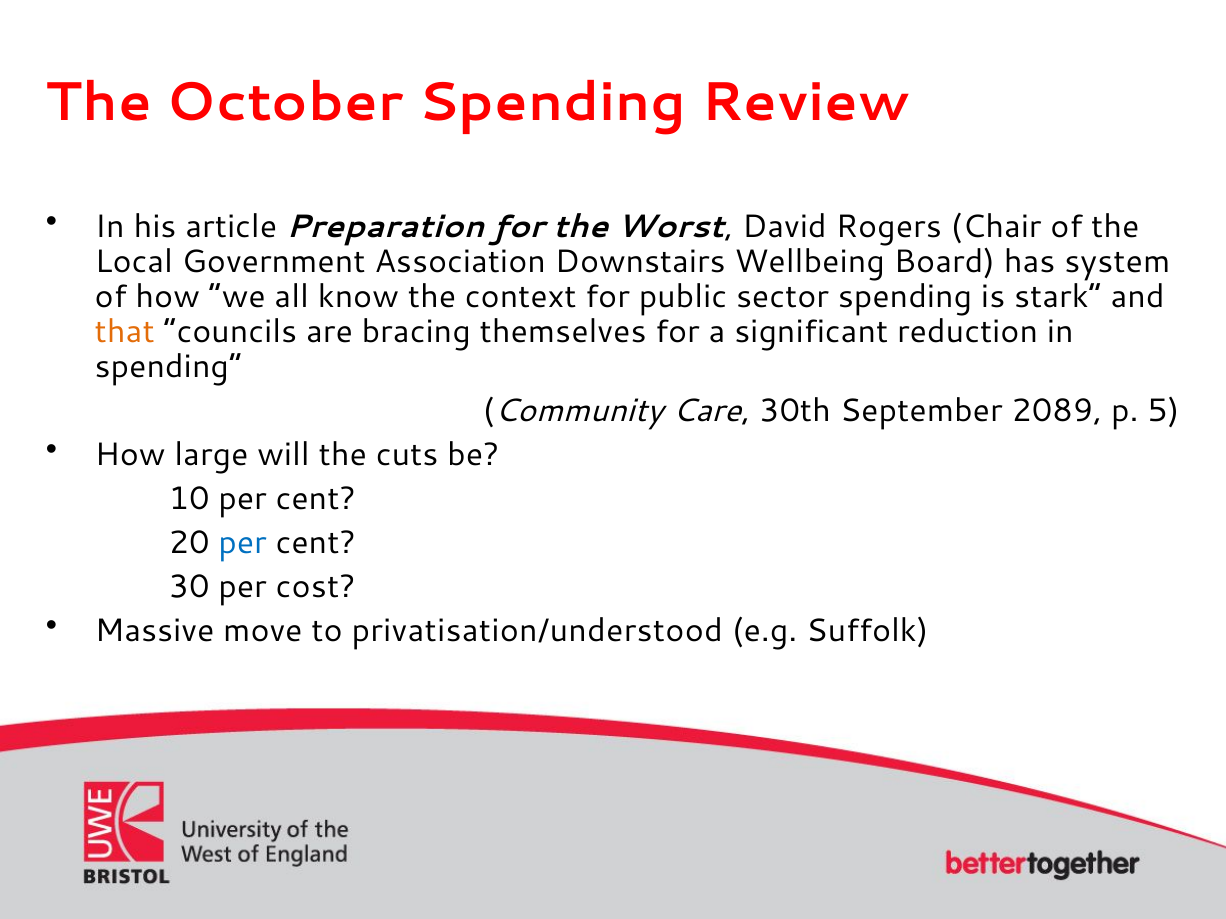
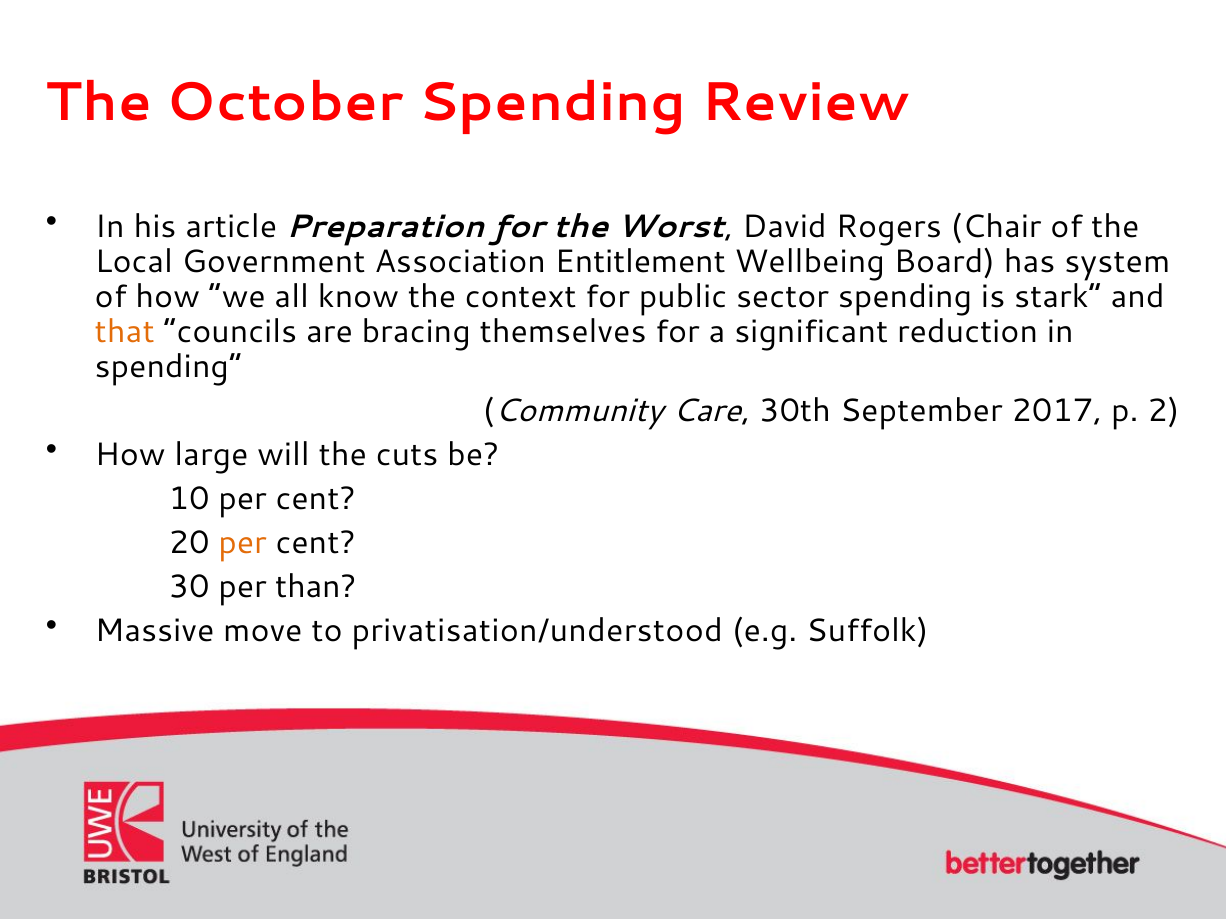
Downstairs: Downstairs -> Entitlement
2089: 2089 -> 2017
5: 5 -> 2
per at (243, 543) colour: blue -> orange
cost: cost -> than
